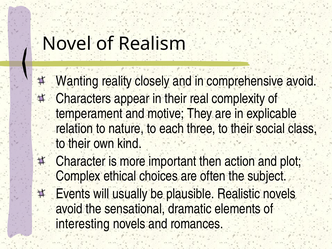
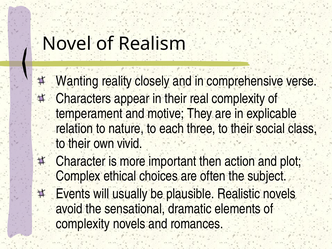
comprehensive avoid: avoid -> verse
kind: kind -> vivid
interesting at (83, 224): interesting -> complexity
